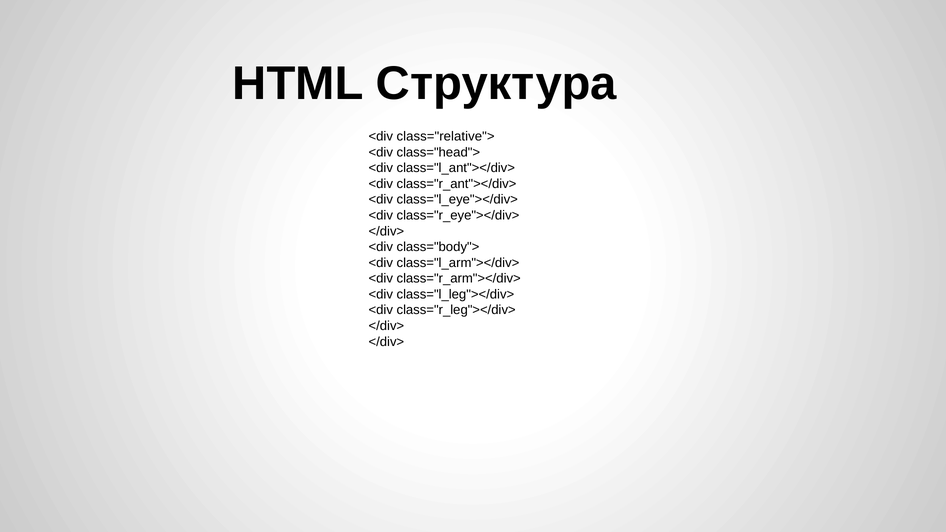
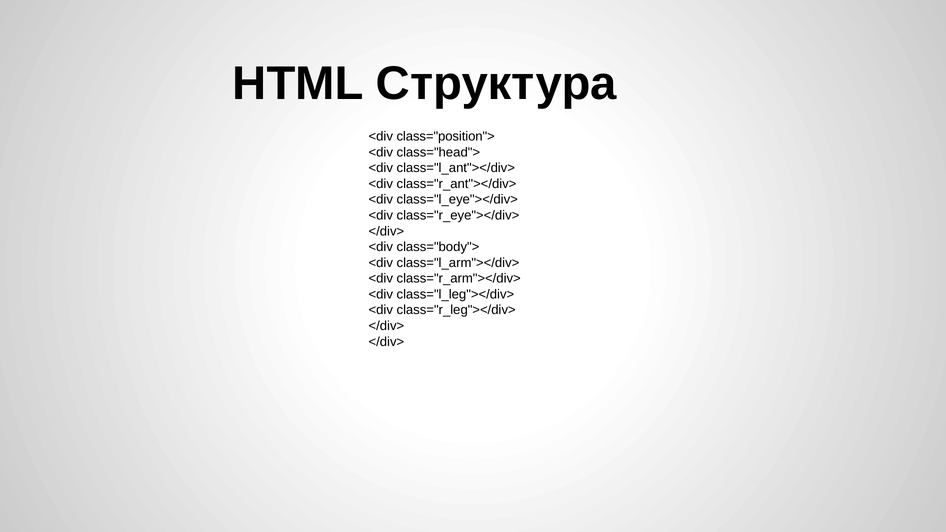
class="relative">: class="relative"> -> class="position">
